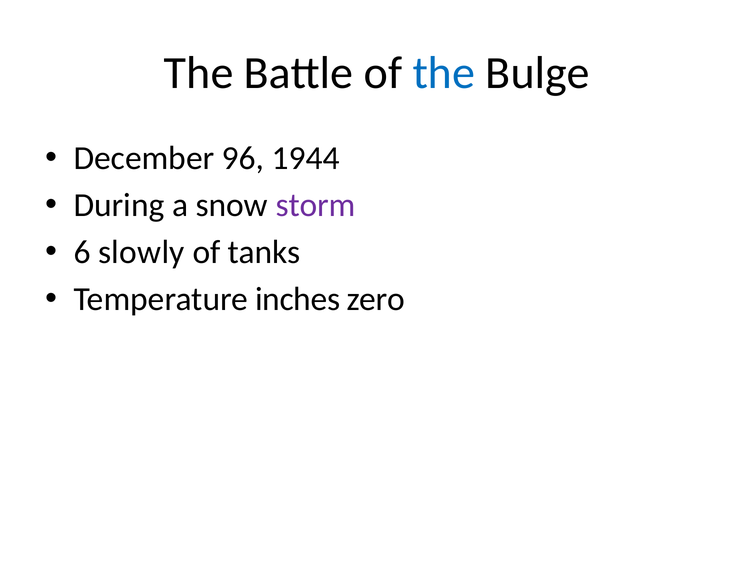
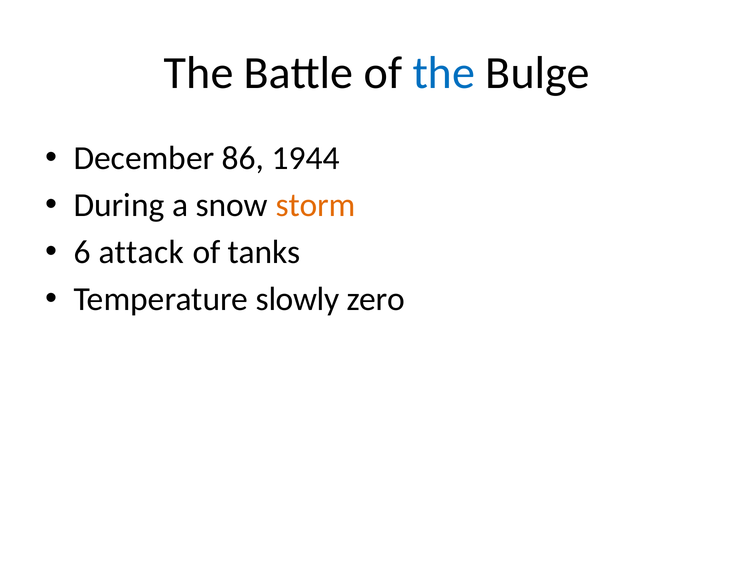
96: 96 -> 86
storm colour: purple -> orange
slowly: slowly -> attack
inches: inches -> slowly
